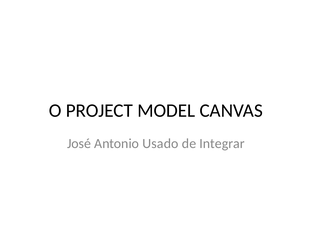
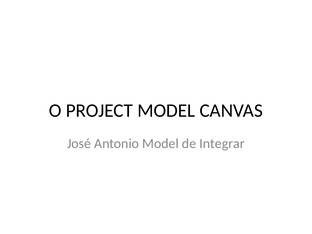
Antonio Usado: Usado -> Model
